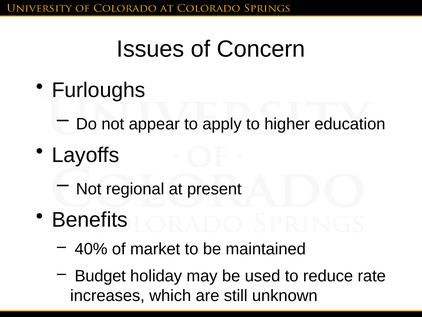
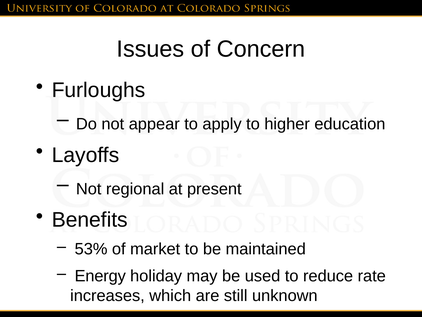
40%: 40% -> 53%
Budget: Budget -> Energy
